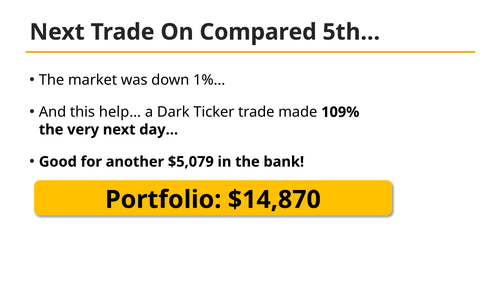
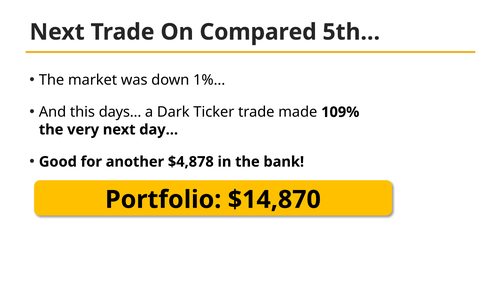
help…: help… -> days…
$5,079: $5,079 -> $4,878
